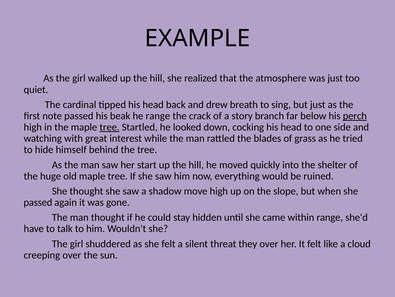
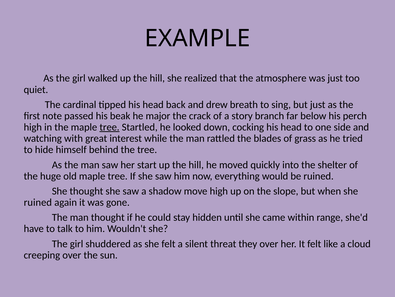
he range: range -> major
perch underline: present -> none
passed at (38, 202): passed -> ruined
